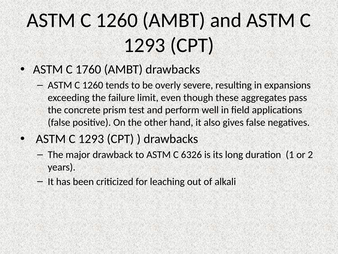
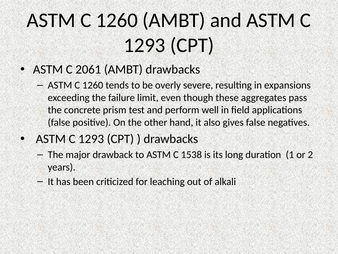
1760: 1760 -> 2061
6326: 6326 -> 1538
